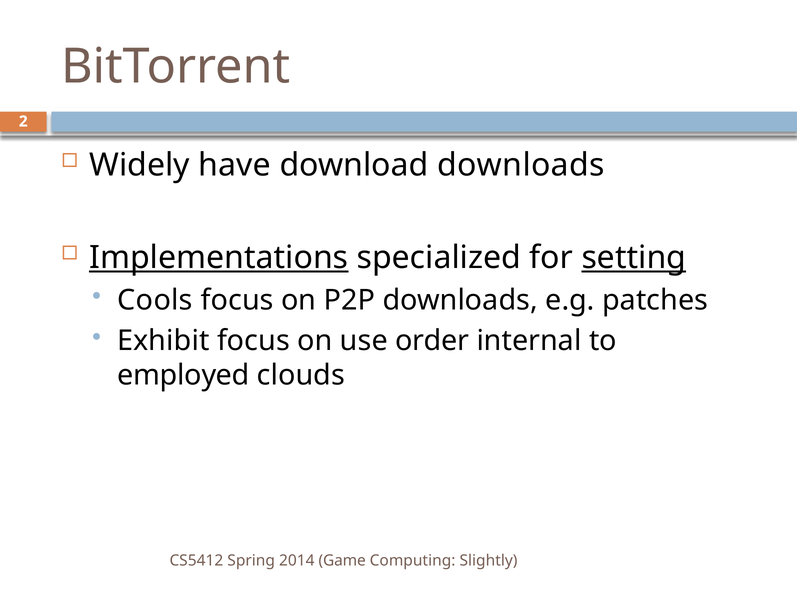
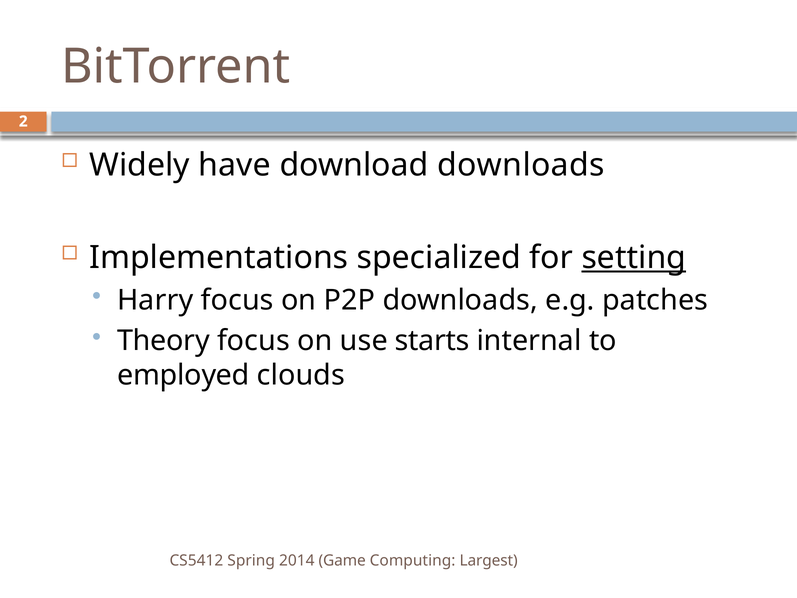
Implementations underline: present -> none
Cools: Cools -> Harry
Exhibit: Exhibit -> Theory
order: order -> starts
Slightly: Slightly -> Largest
